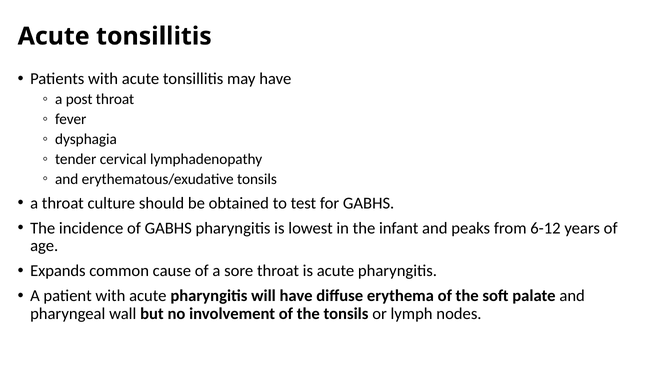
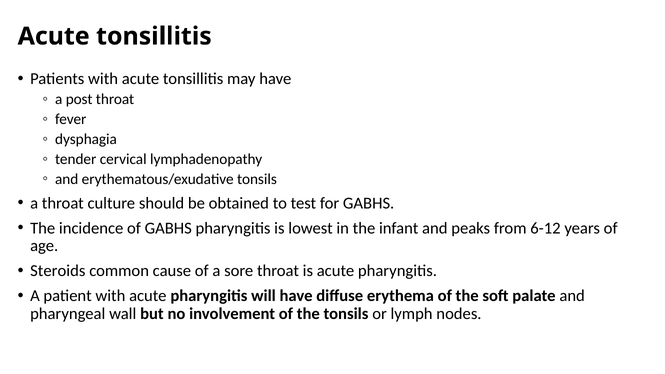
Expands: Expands -> Steroids
